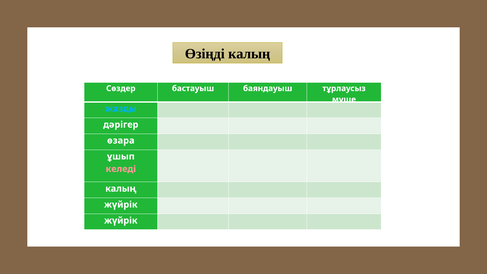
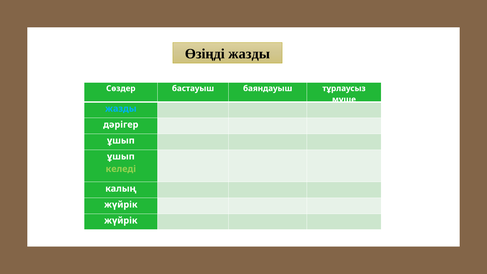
Өзіңді калың: калың -> жазды
өзара at (121, 141): өзара -> ұшып
келеді colour: pink -> light green
